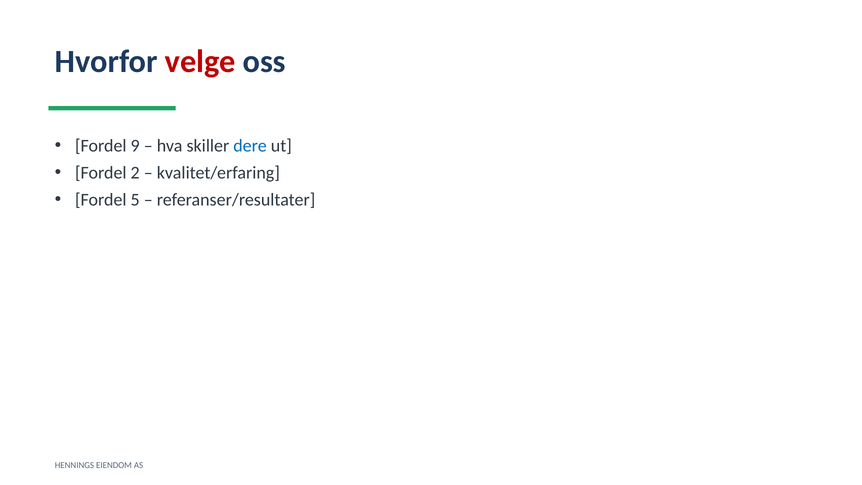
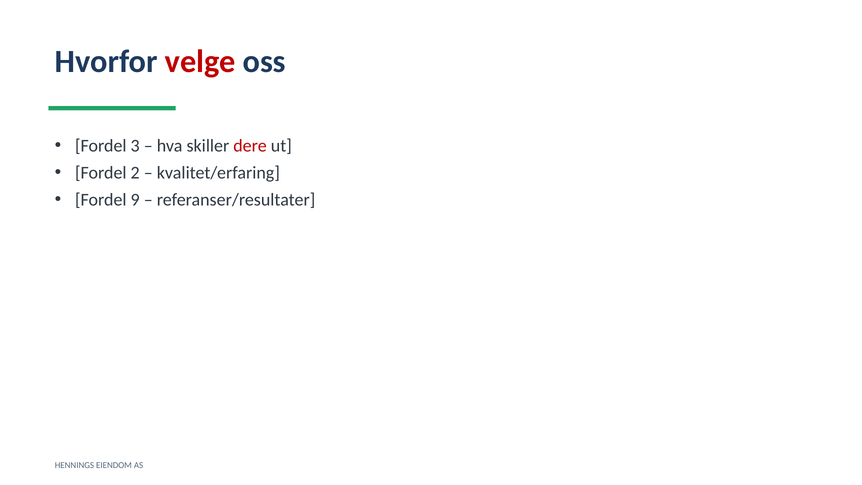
9: 9 -> 3
dere colour: blue -> red
5: 5 -> 9
